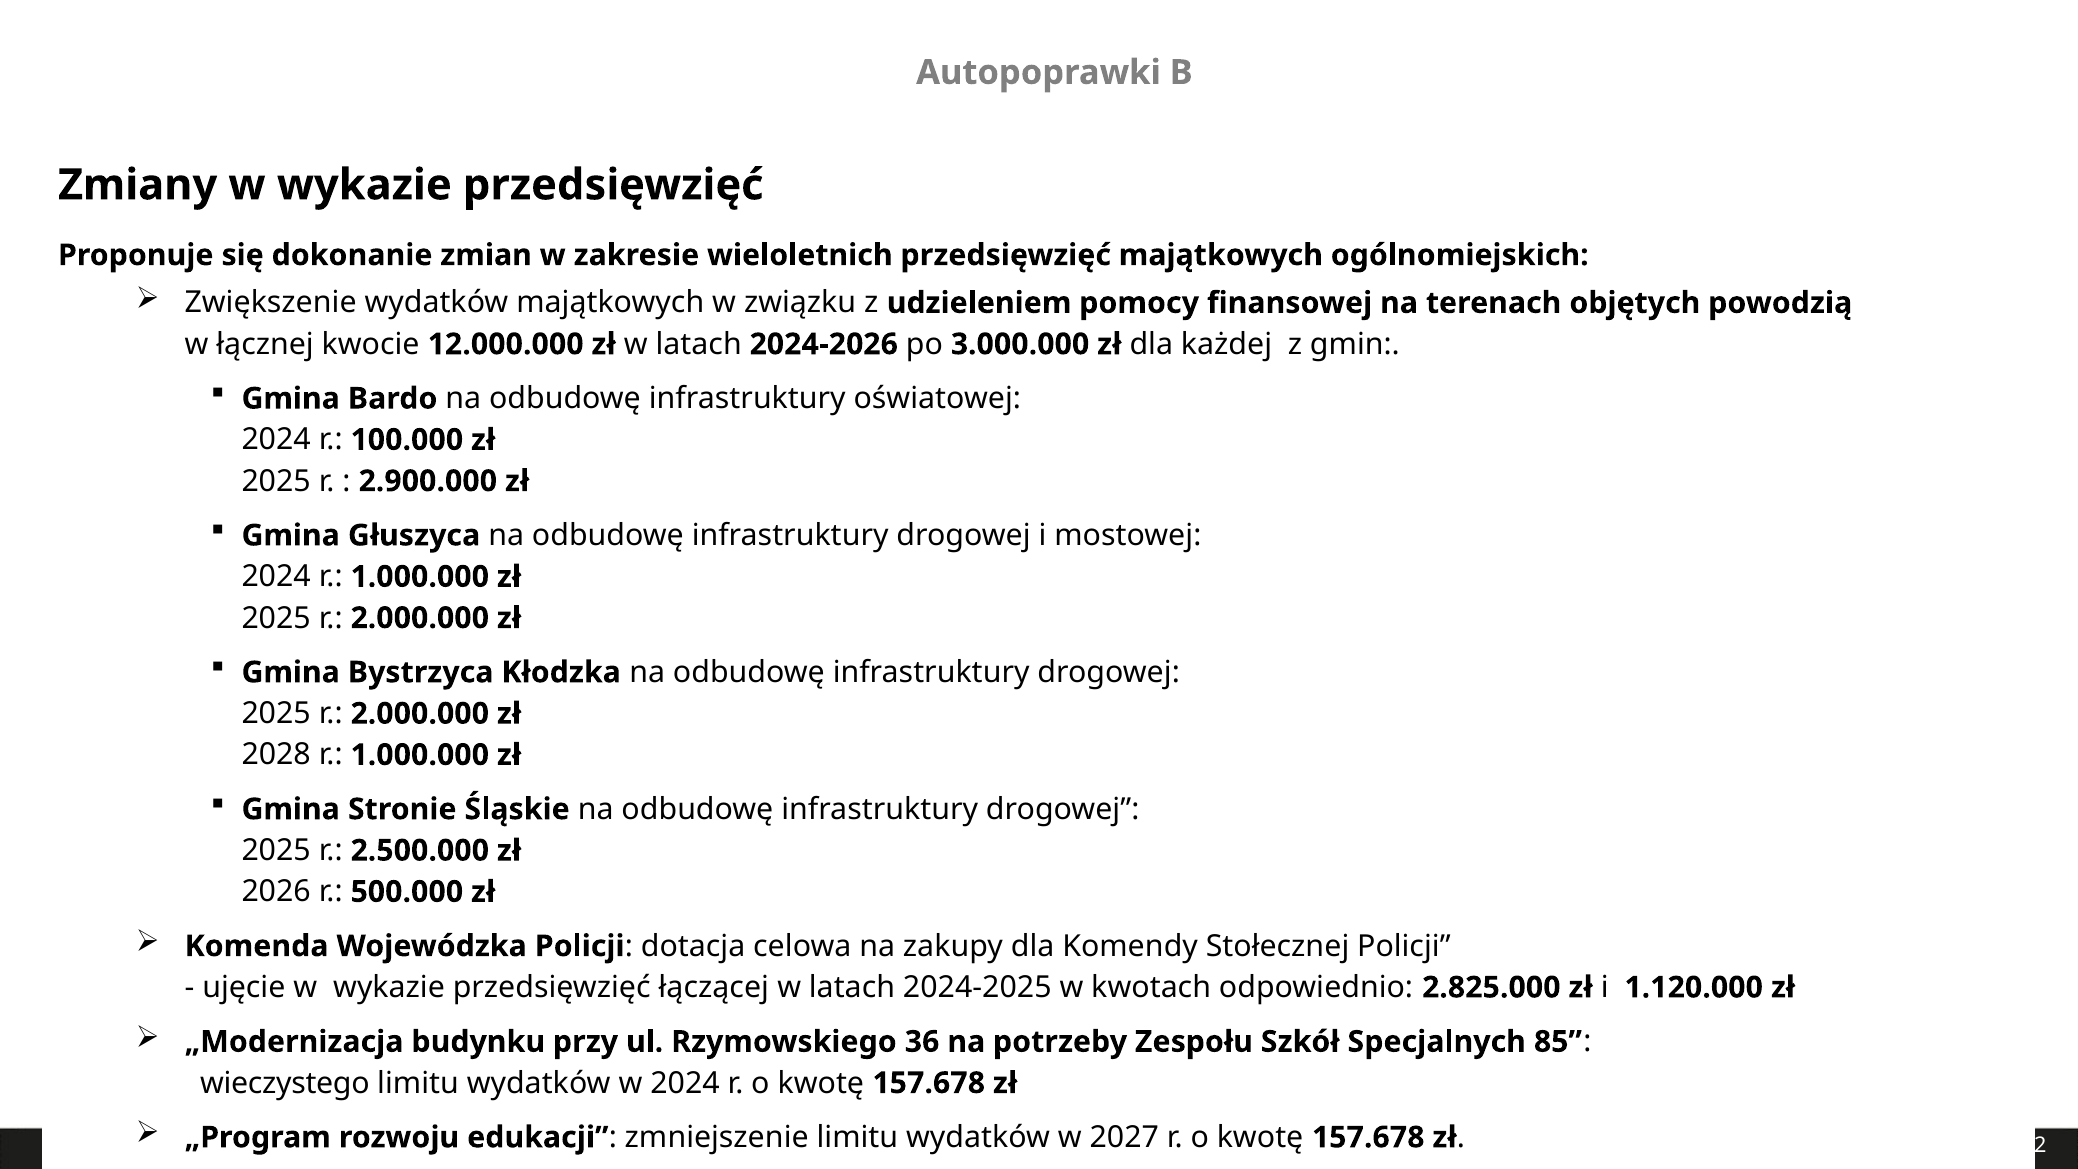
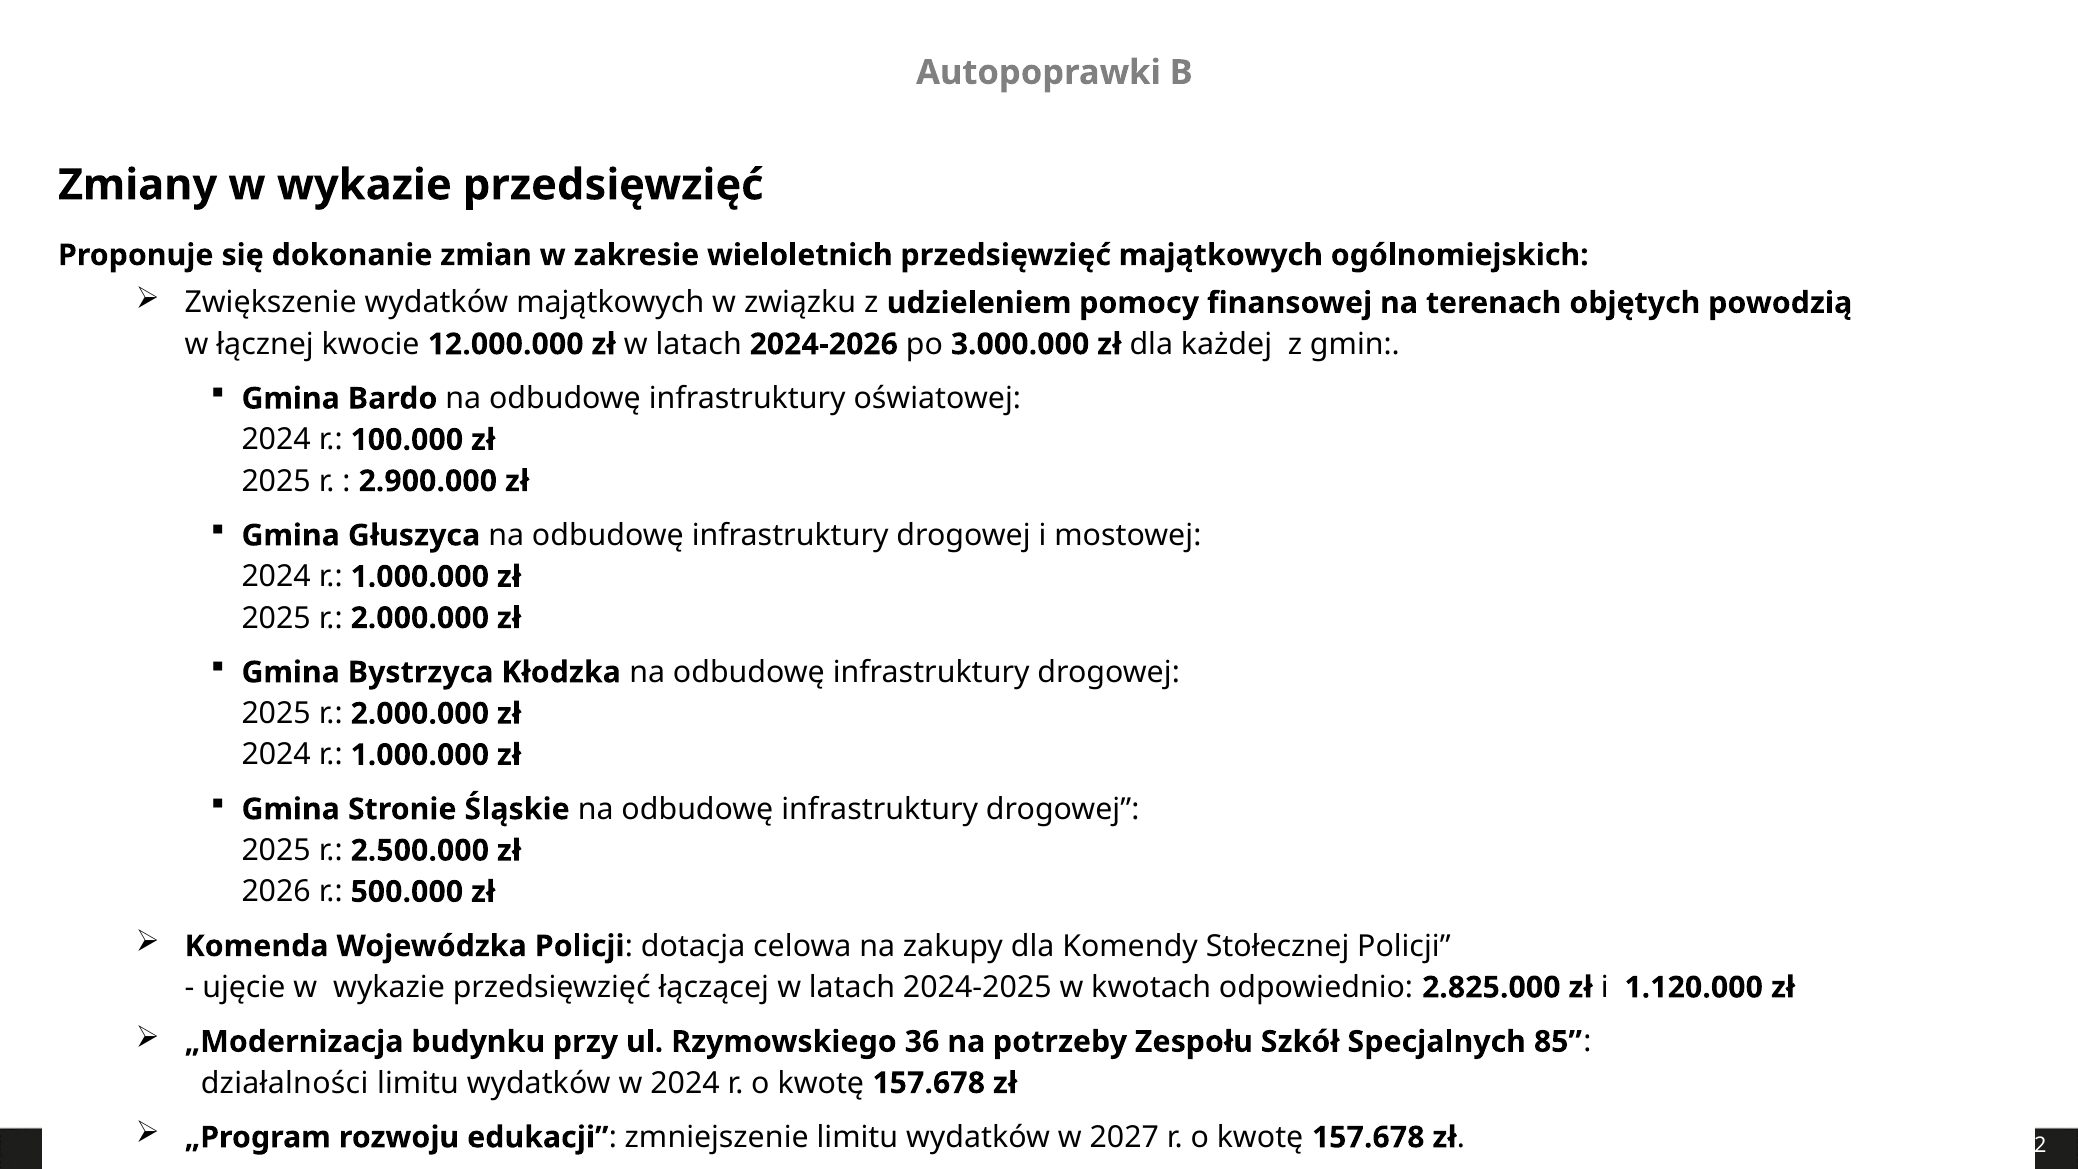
2028 at (276, 755): 2028 -> 2024
wieczystego: wieczystego -> działalności
